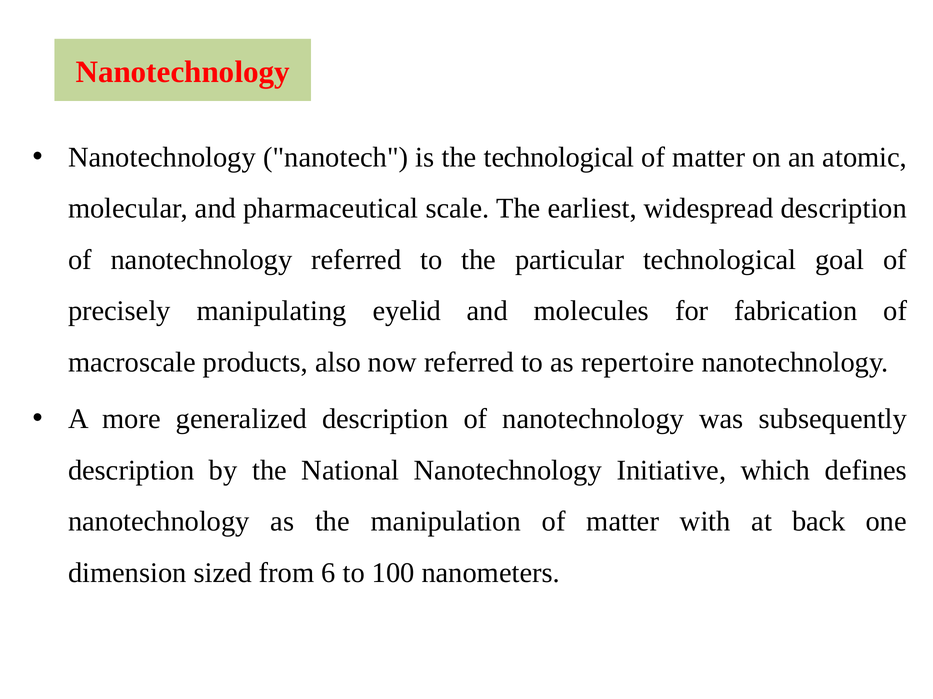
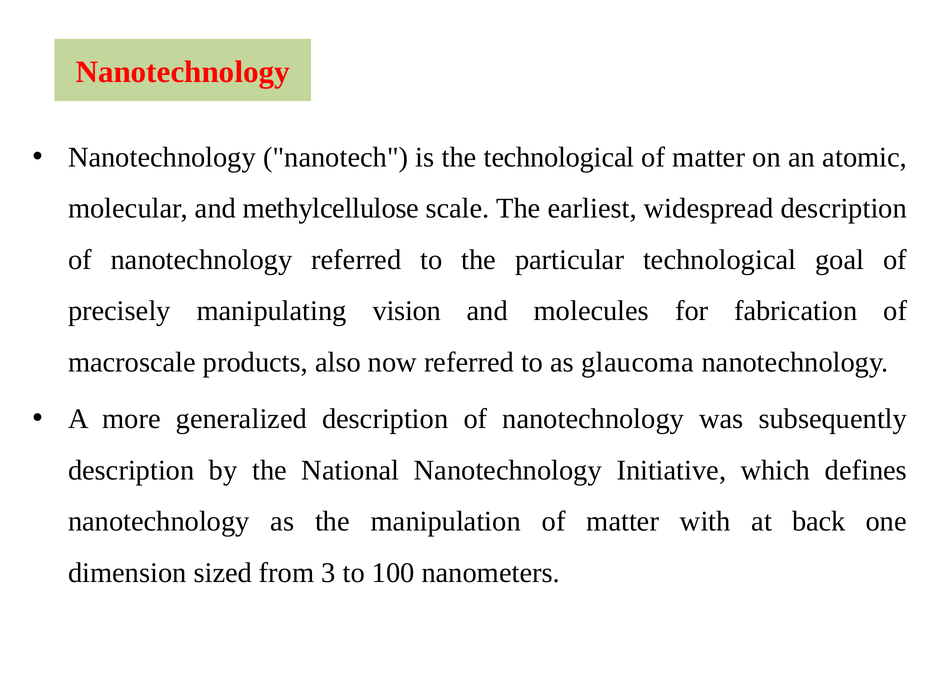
pharmaceutical: pharmaceutical -> methylcellulose
eyelid: eyelid -> vision
repertoire: repertoire -> glaucoma
6: 6 -> 3
